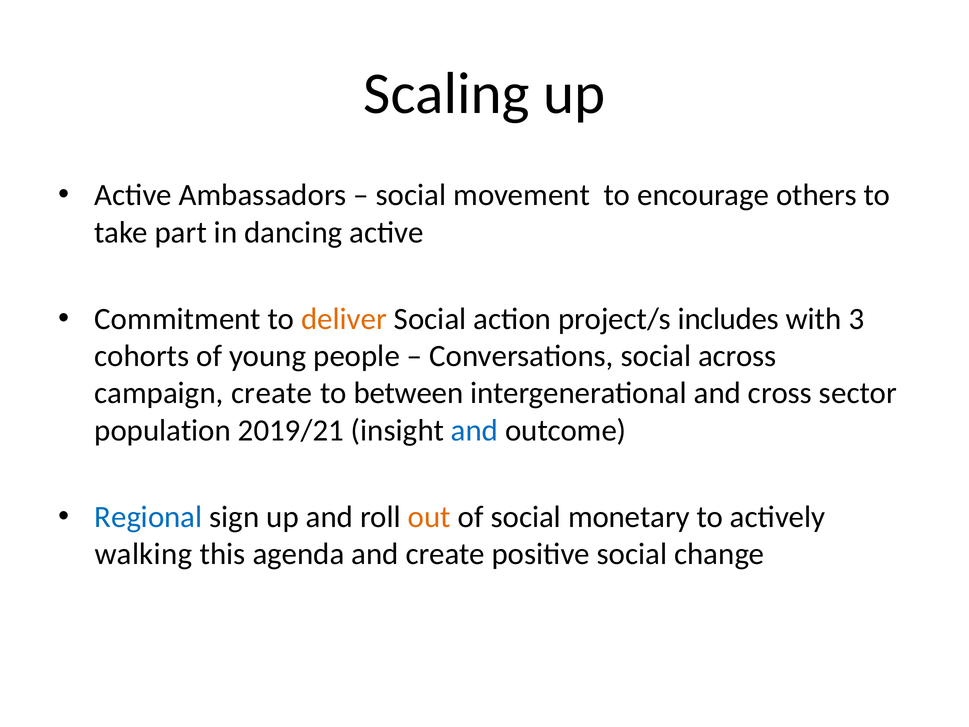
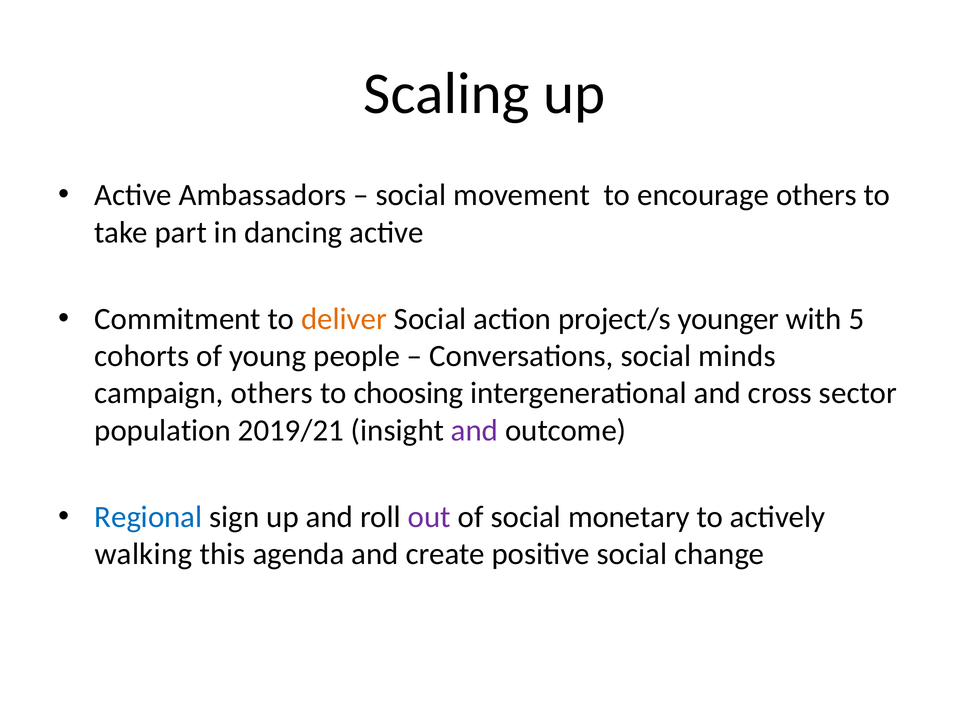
includes: includes -> younger
3: 3 -> 5
across: across -> minds
campaign create: create -> others
between: between -> choosing
and at (474, 430) colour: blue -> purple
out colour: orange -> purple
